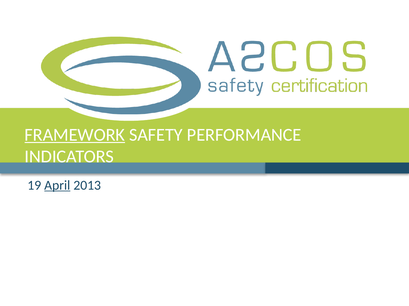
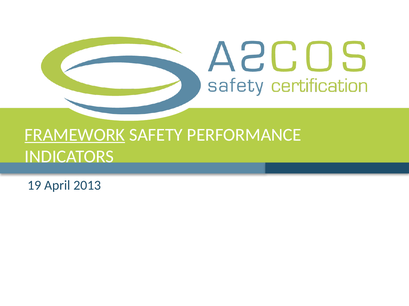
April underline: present -> none
